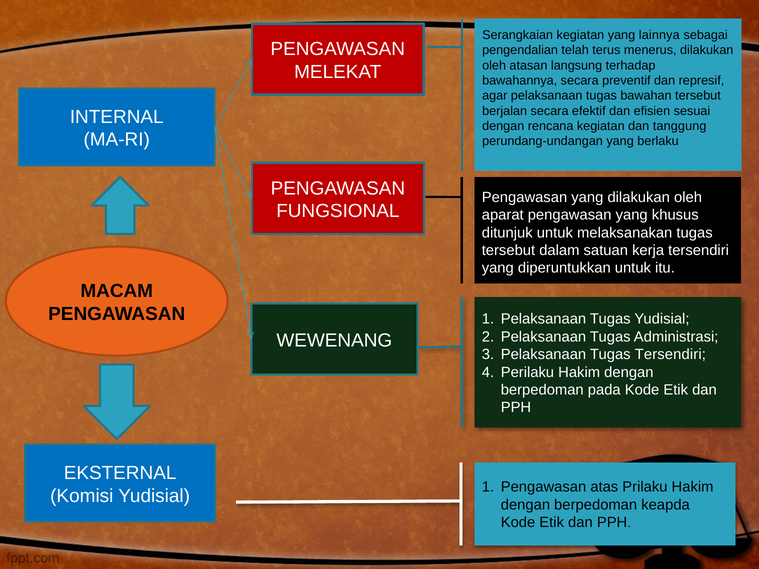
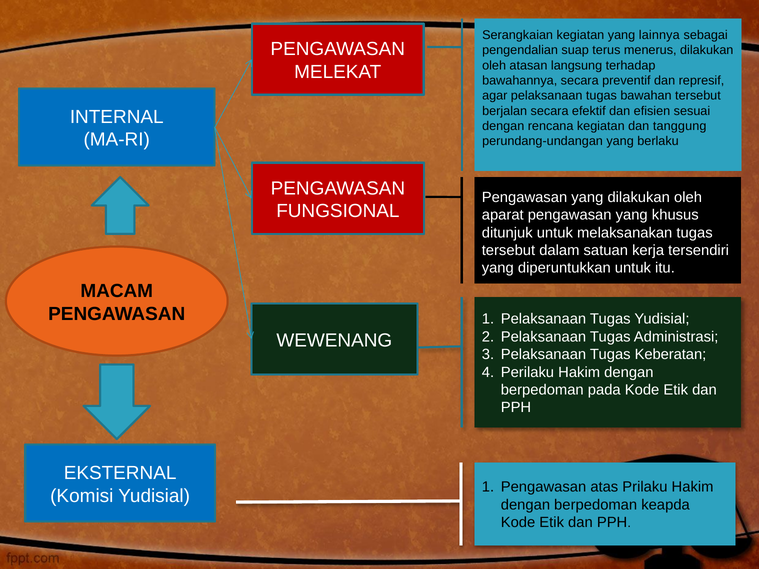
telah: telah -> suap
Tugas Tersendiri: Tersendiri -> Keberatan
